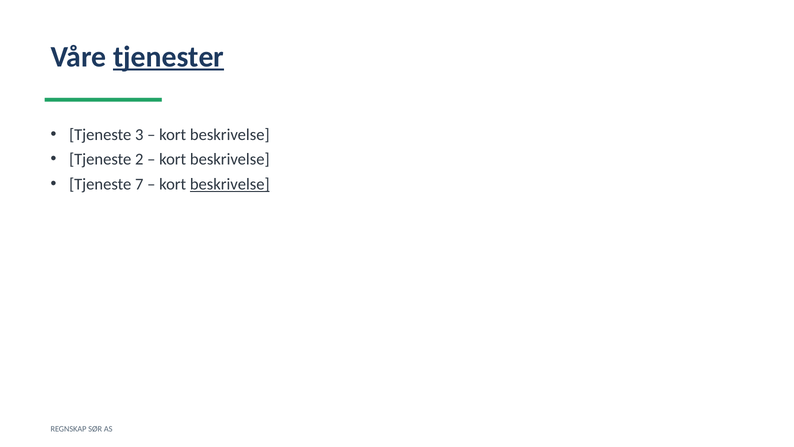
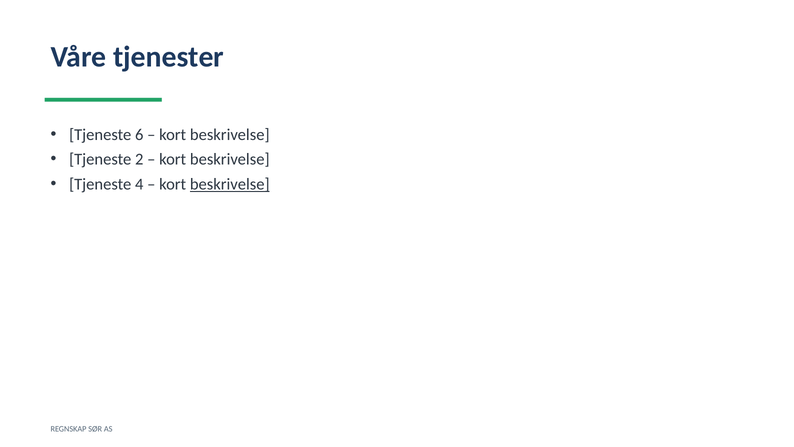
tjenester underline: present -> none
3: 3 -> 6
7: 7 -> 4
